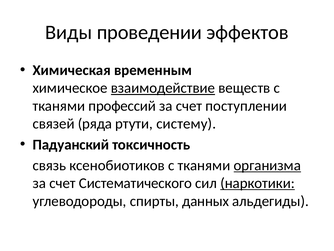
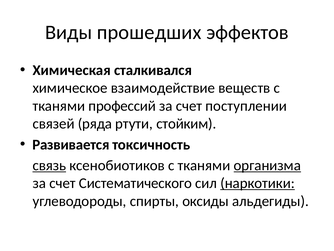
проведении: проведении -> прошедших
временным: временным -> сталкивался
взаимодействие underline: present -> none
систему: систему -> стойким
Падуанский: Падуанский -> Развивается
связь underline: none -> present
данных: данных -> оксиды
